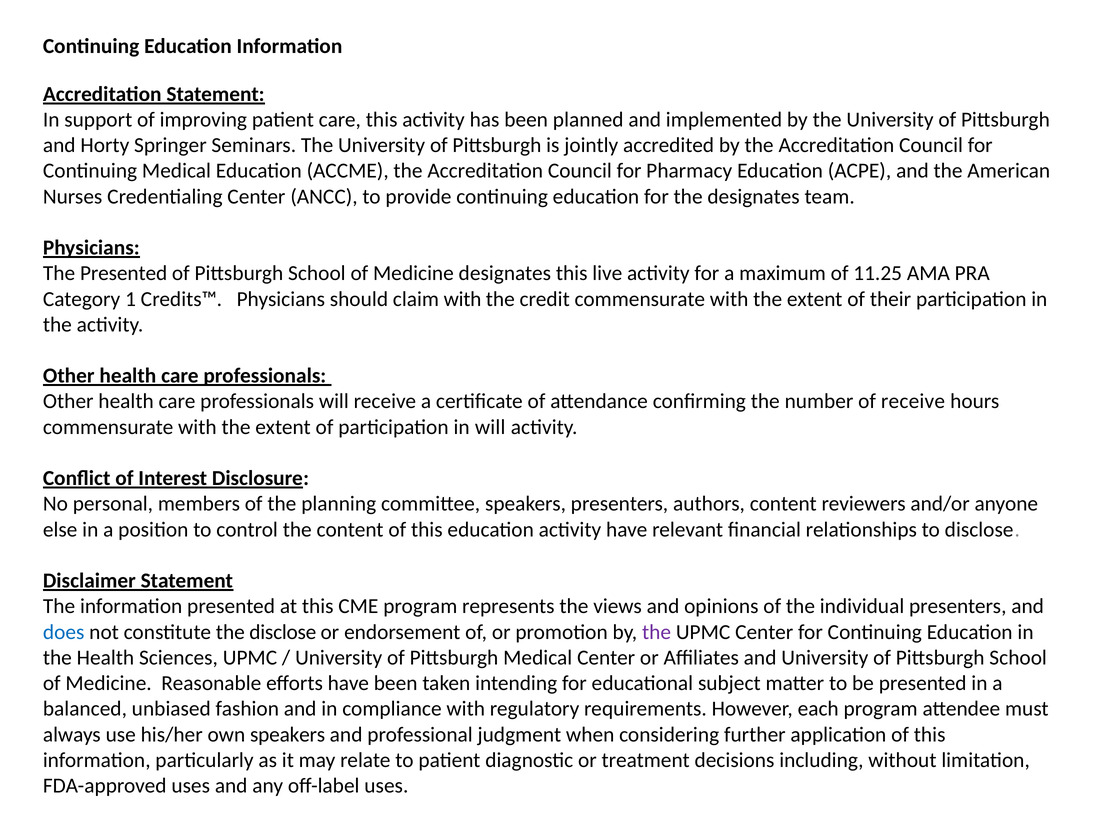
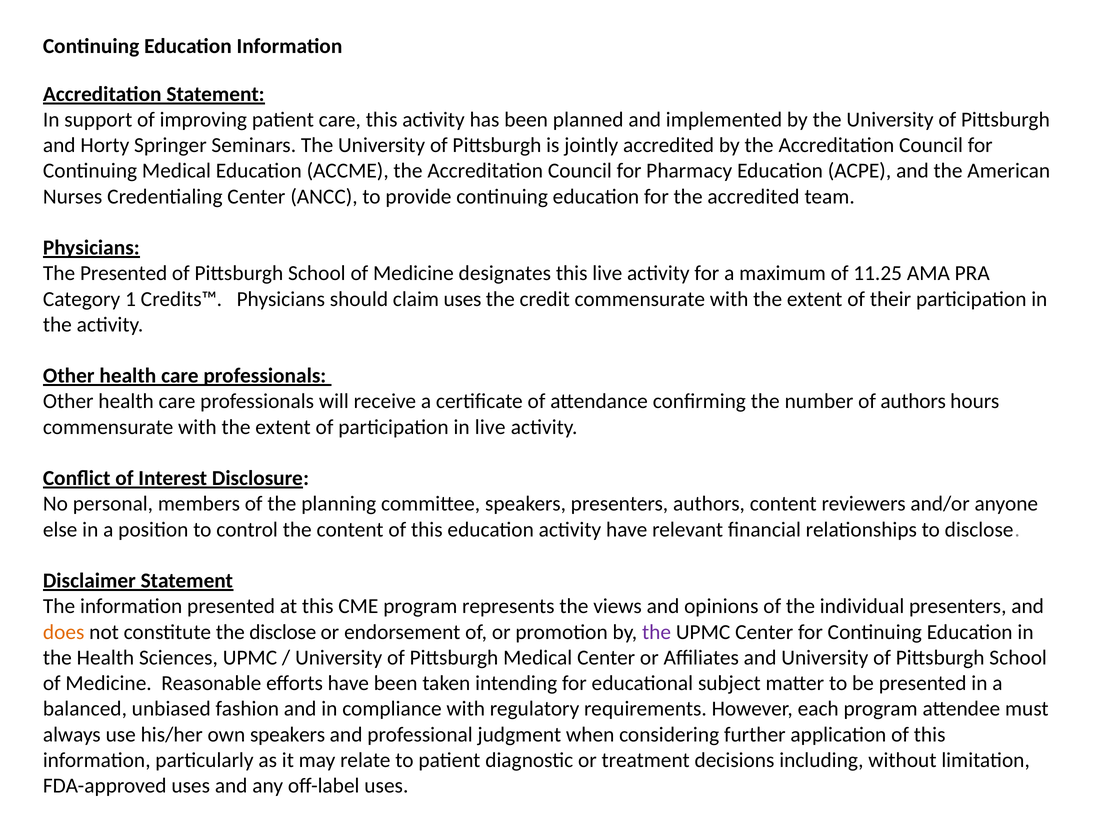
the designates: designates -> accredited
claim with: with -> uses
of receive: receive -> authors
in will: will -> live
does colour: blue -> orange
